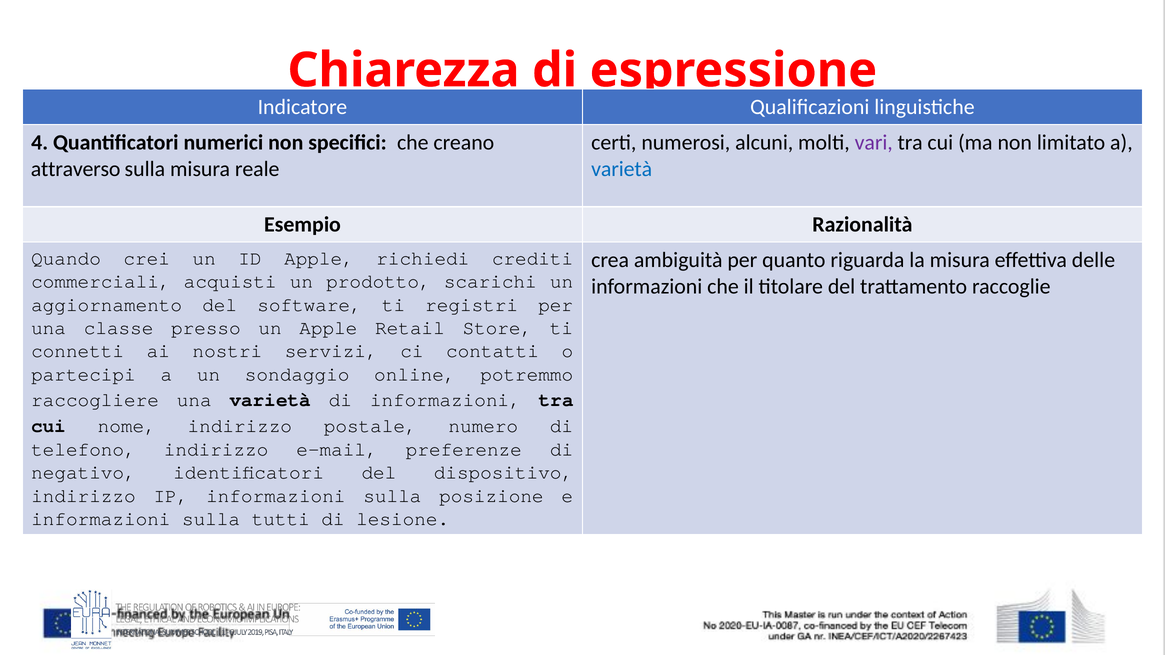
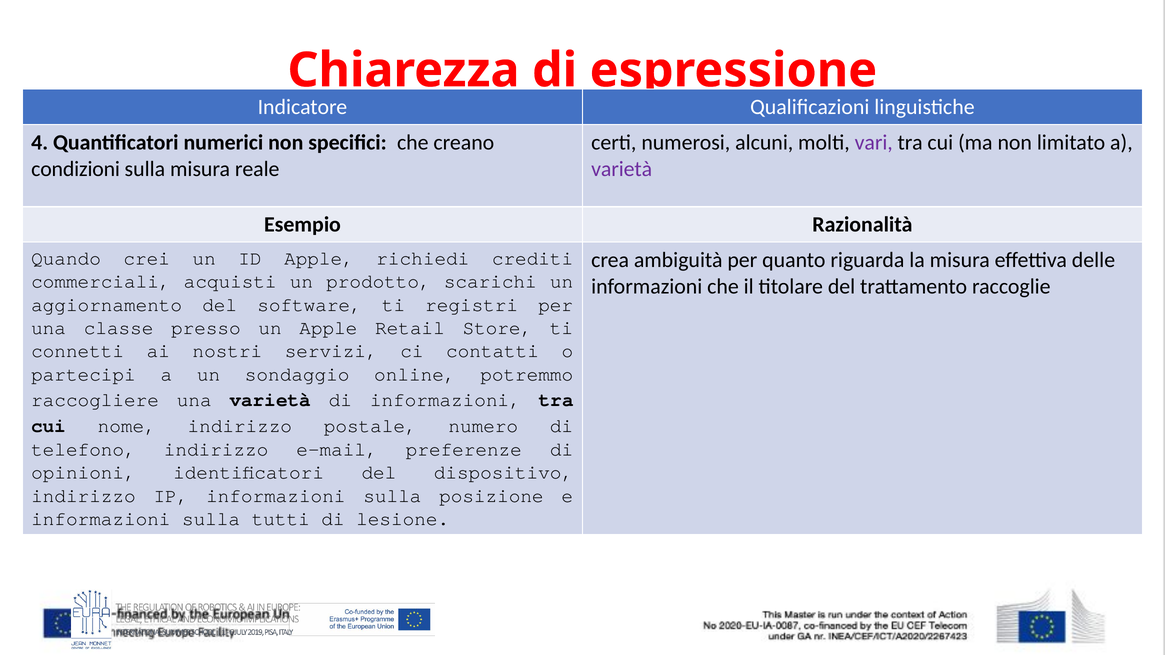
attraverso: attraverso -> condizioni
varietà at (622, 169) colour: blue -> purple
negativo: negativo -> opinioni
